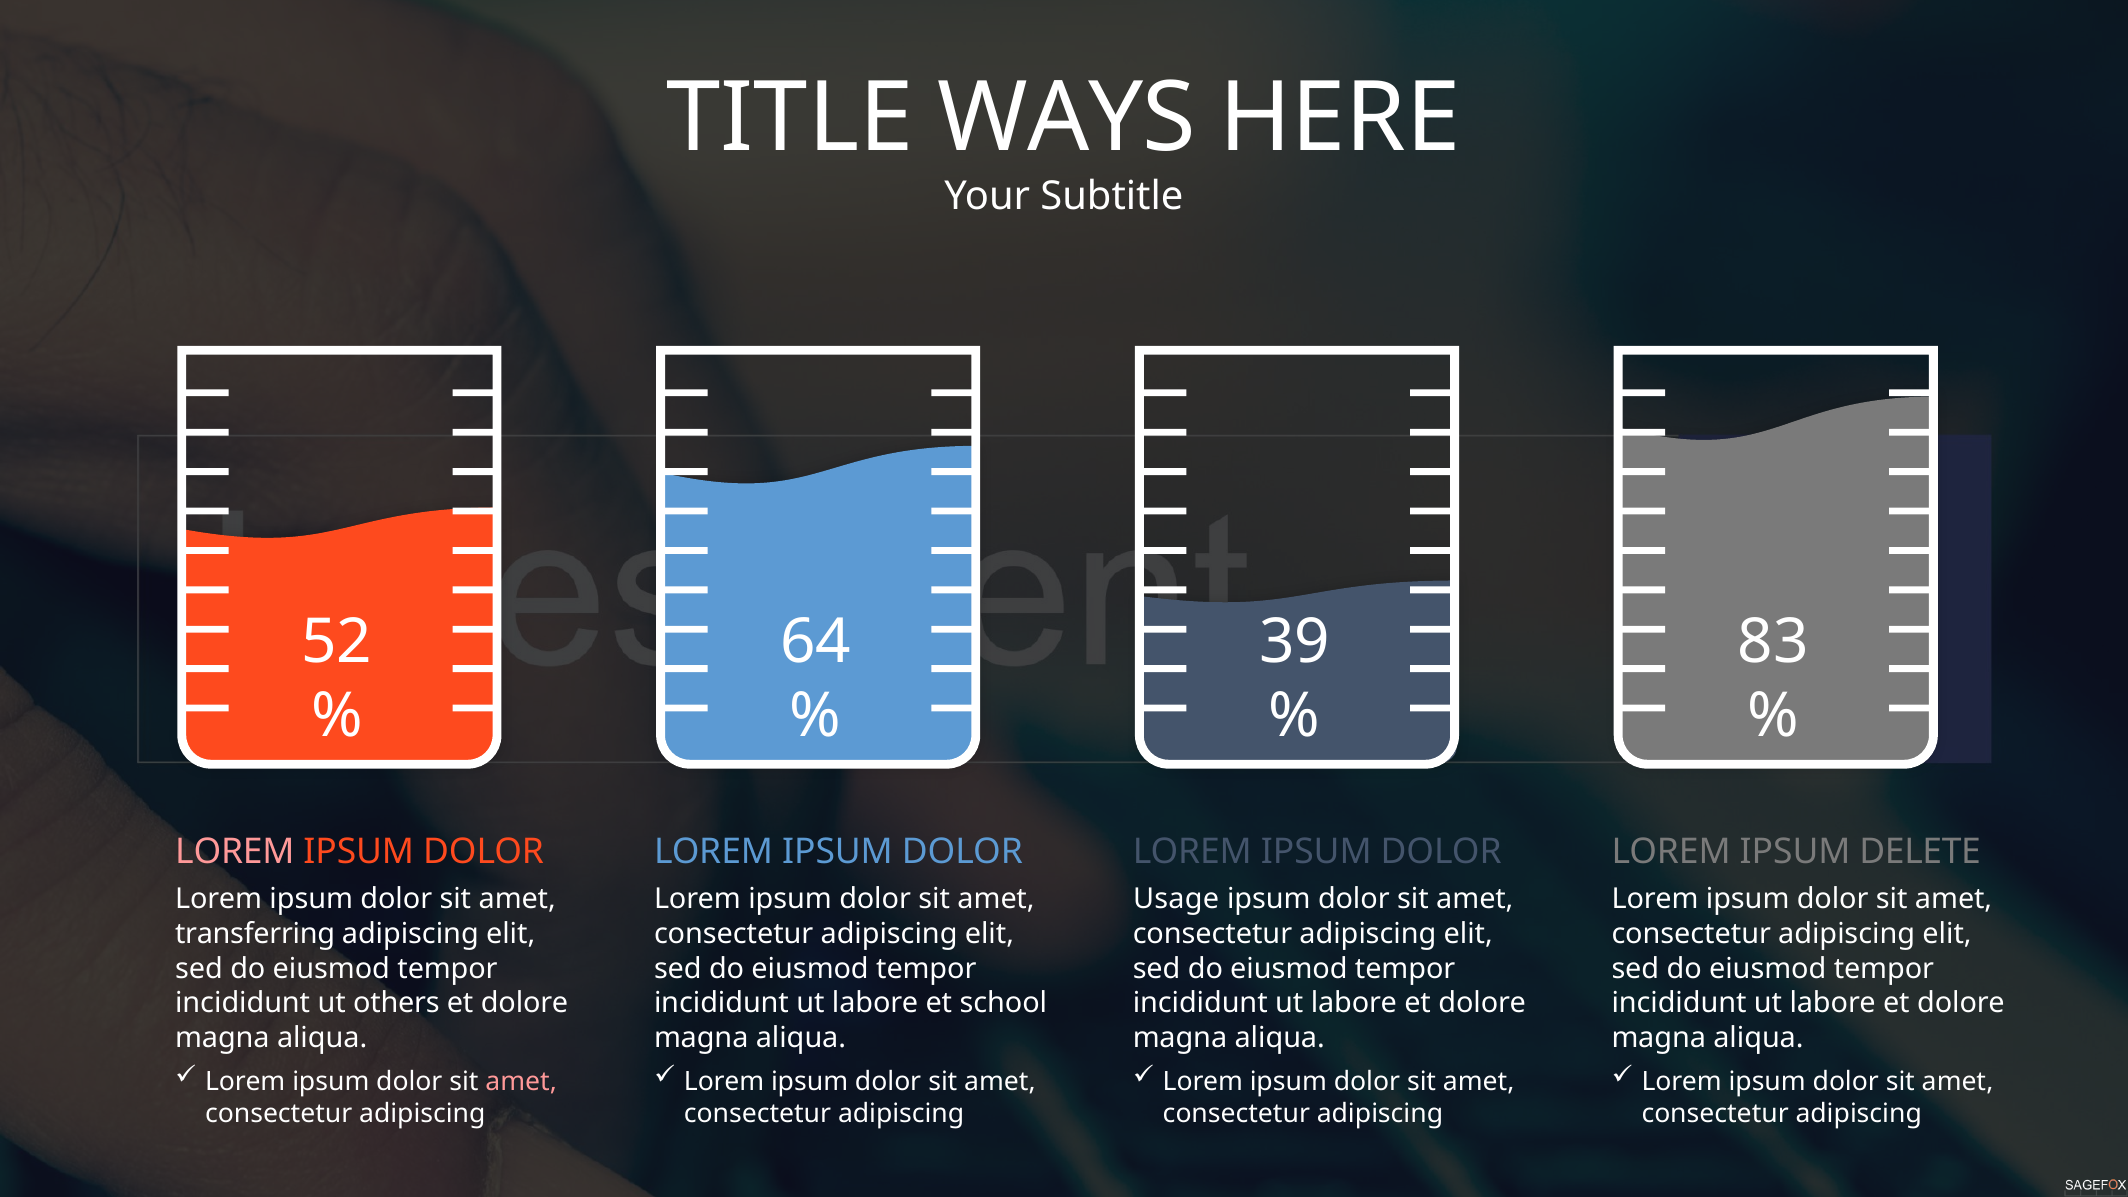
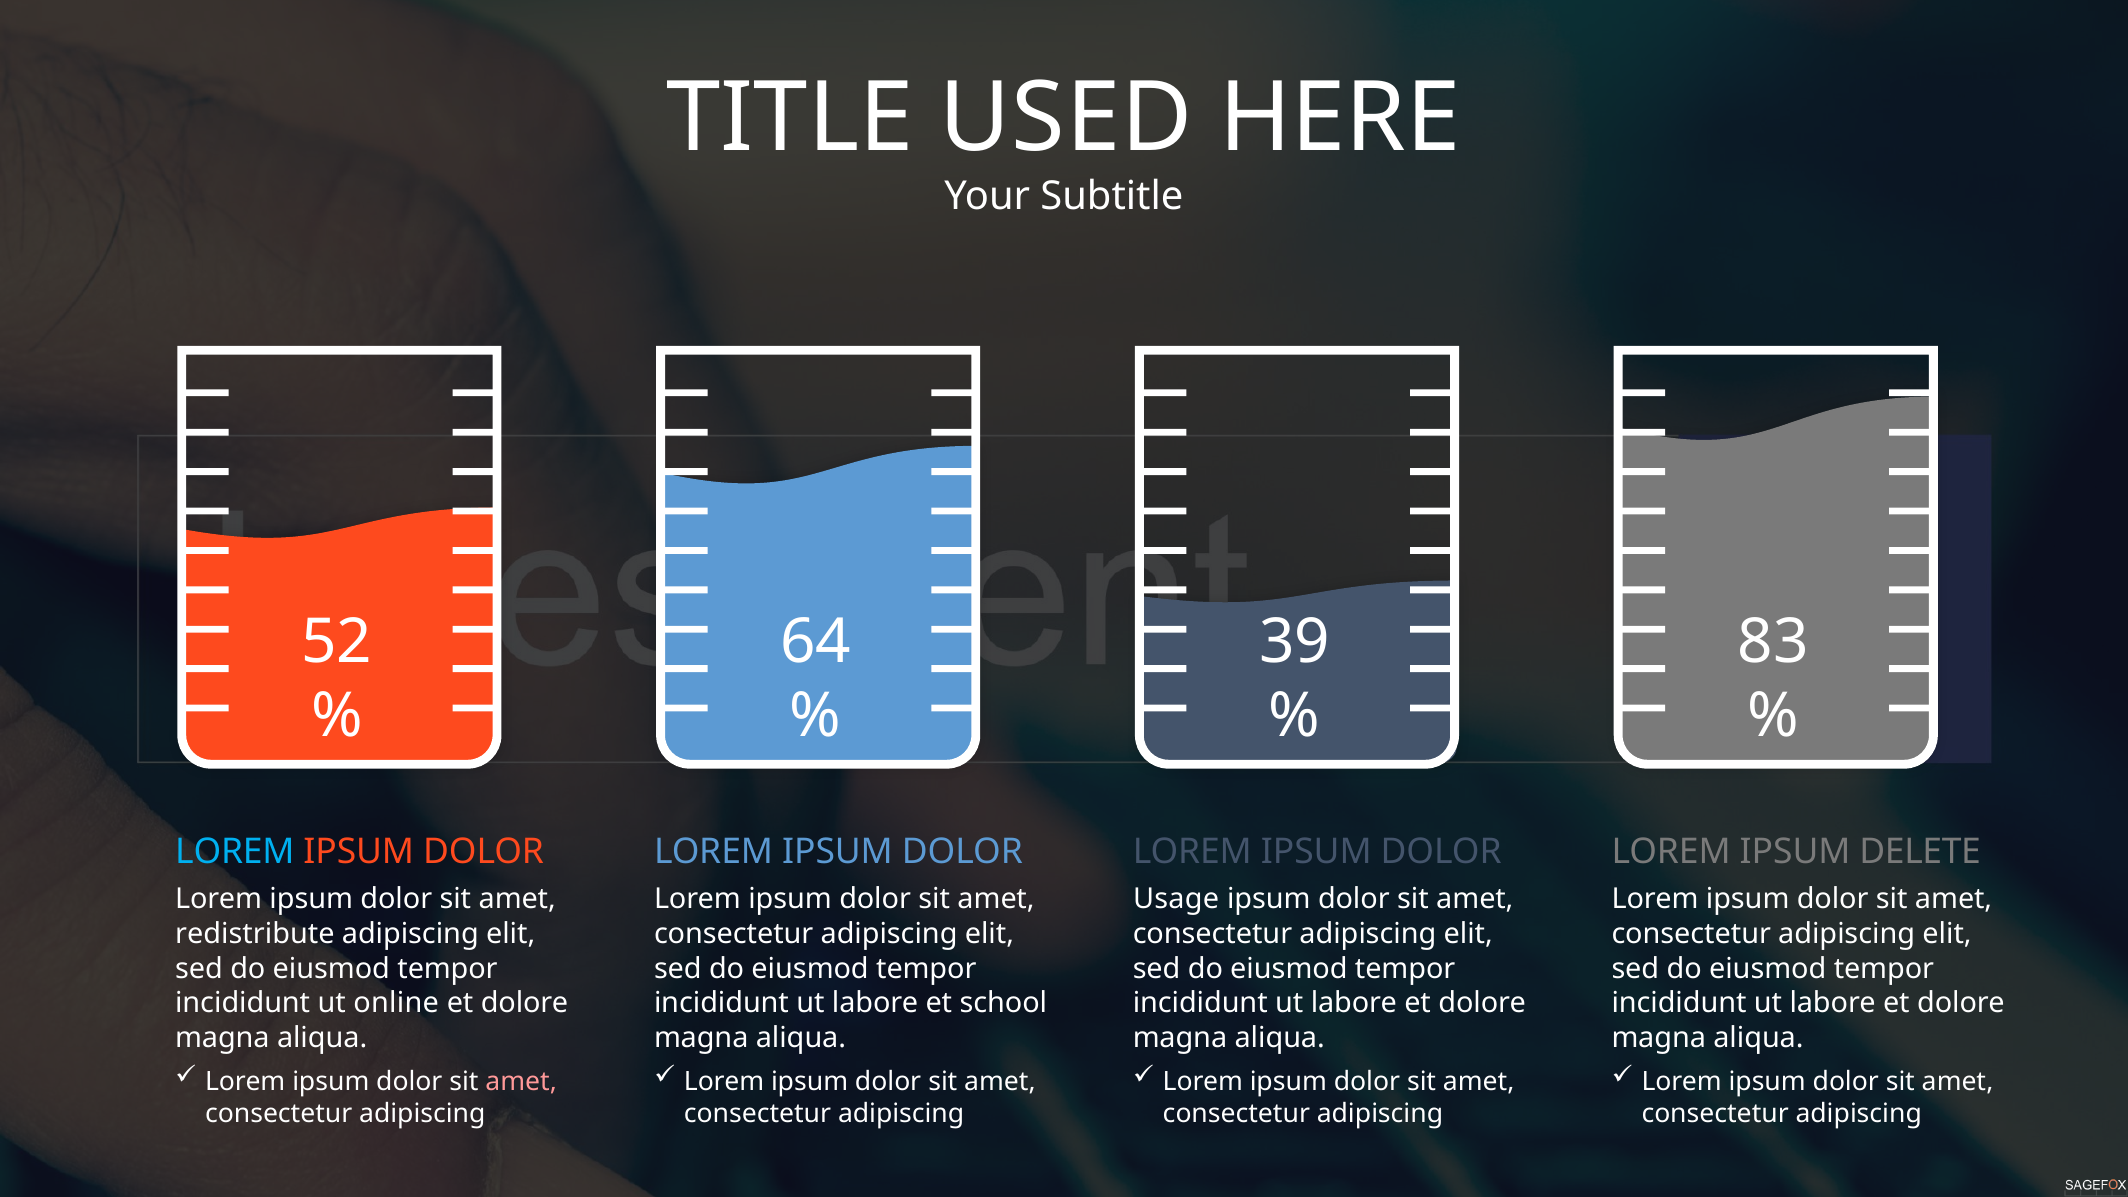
WAYS: WAYS -> USED
LOREM at (235, 852) colour: pink -> light blue
transferring: transferring -> redistribute
others: others -> online
